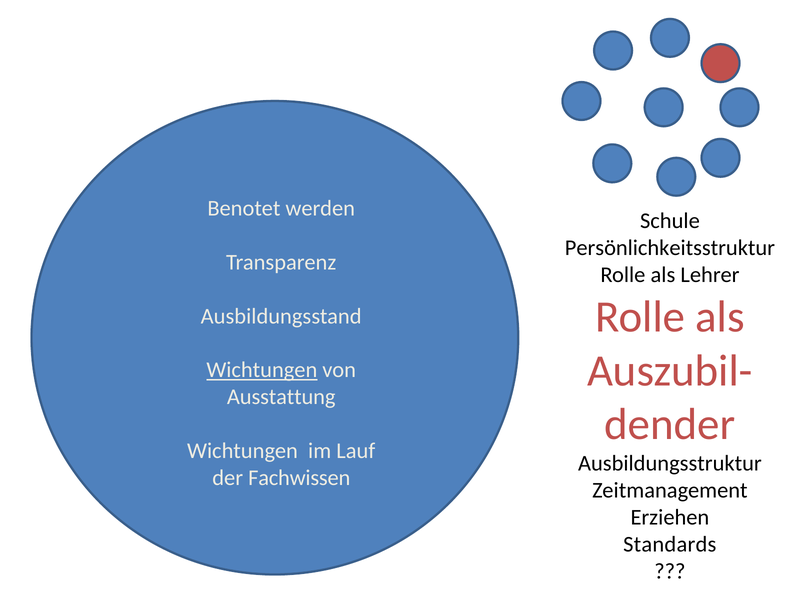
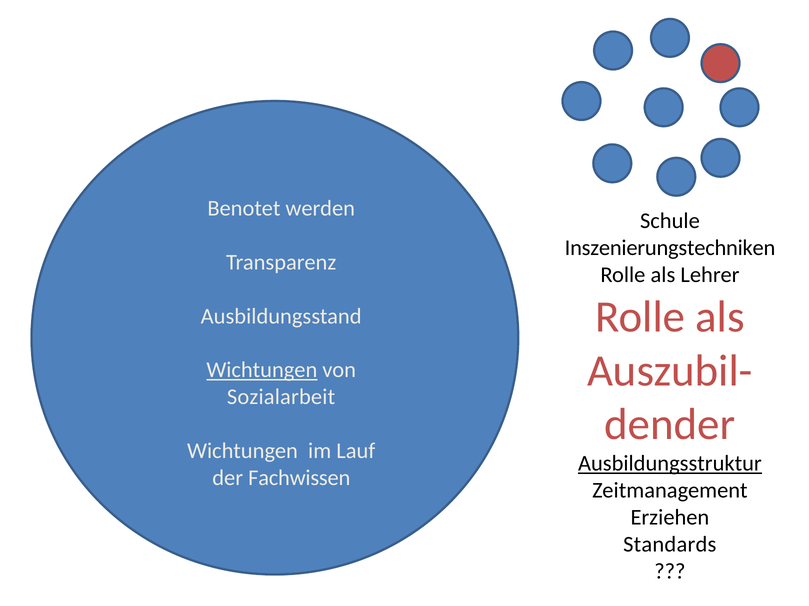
Persönlichkeitsstruktur: Persönlichkeitsstruktur -> Inszenierungstechniken
Ausstattung: Ausstattung -> Sozialarbeit
Ausbildungsstruktur underline: none -> present
